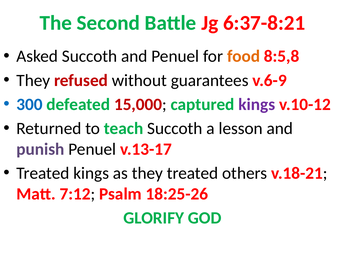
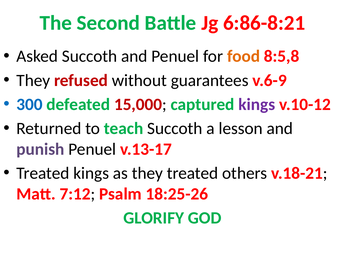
6:37-8:21: 6:37-8:21 -> 6:86-8:21
